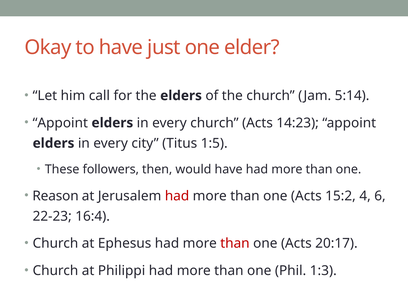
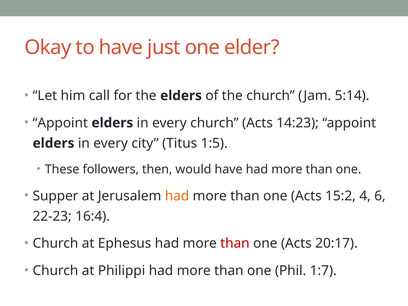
Reason: Reason -> Supper
had at (177, 196) colour: red -> orange
1:3: 1:3 -> 1:7
